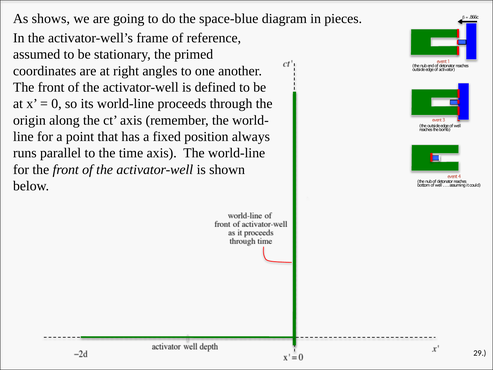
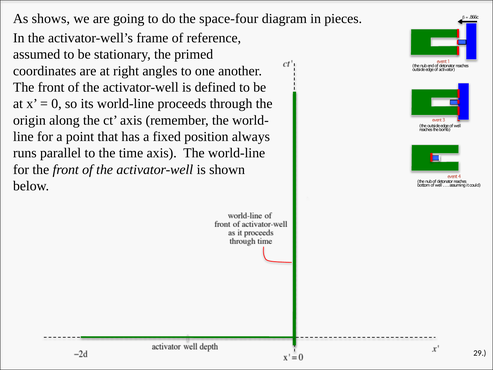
space-blue: space-blue -> space-four
